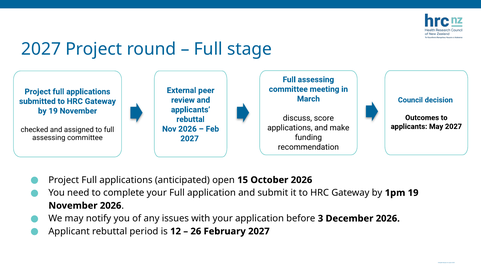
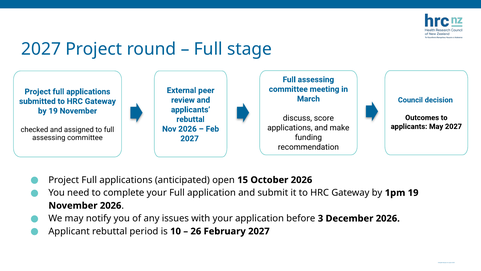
12: 12 -> 10
